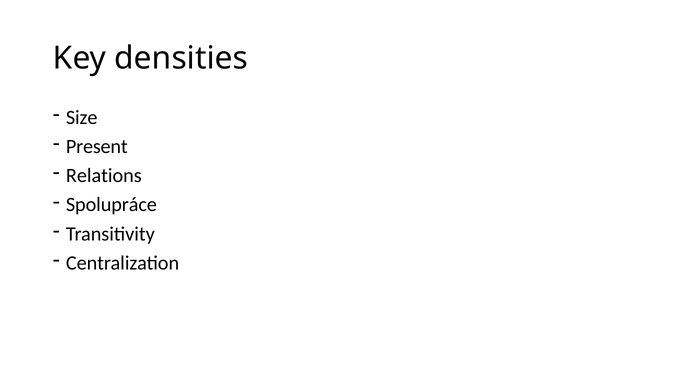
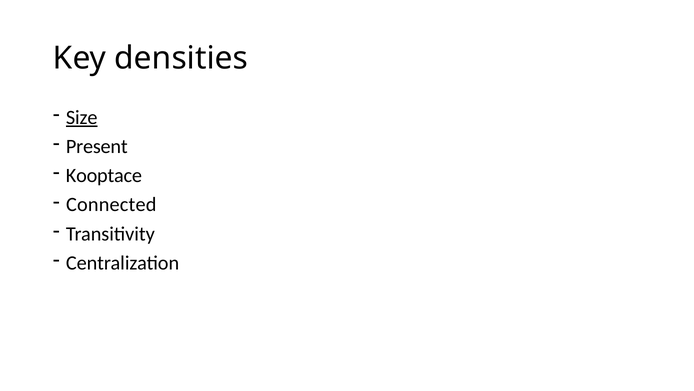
Size underline: none -> present
Relations: Relations -> Kooptace
Spolupráce: Spolupráce -> Connected
